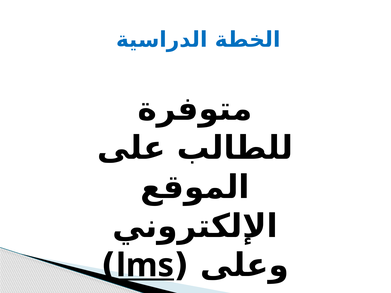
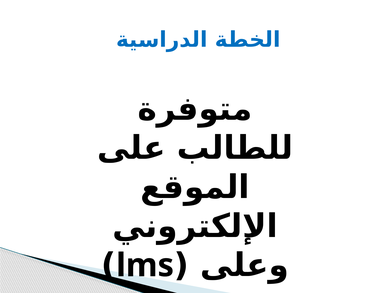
lms underline: present -> none
